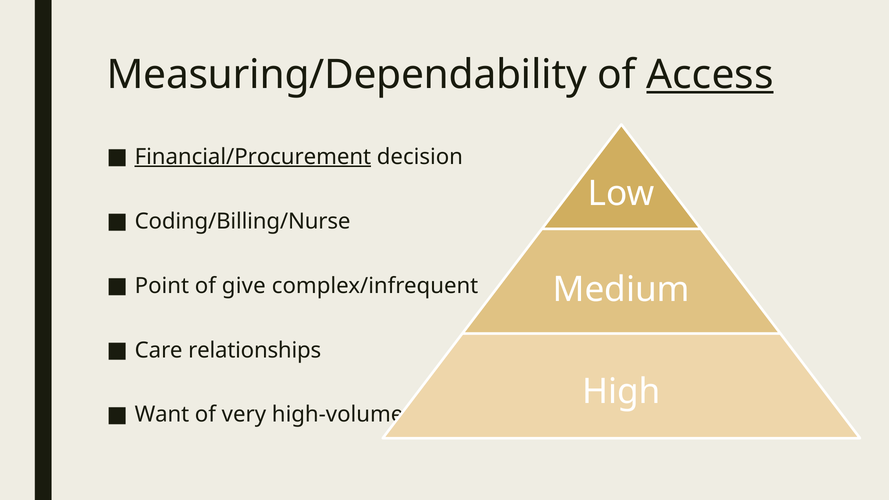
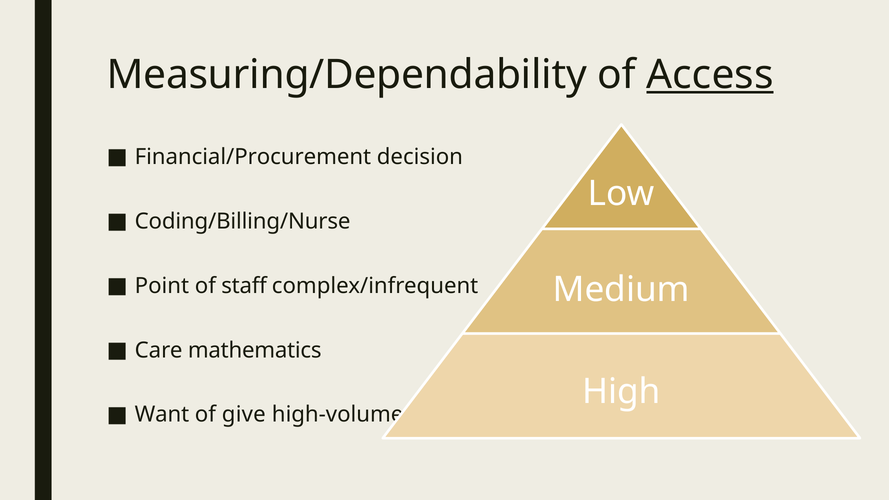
Financial/Procurement underline: present -> none
give: give -> staff
relationships: relationships -> mathematics
very: very -> give
